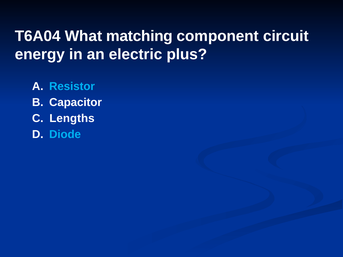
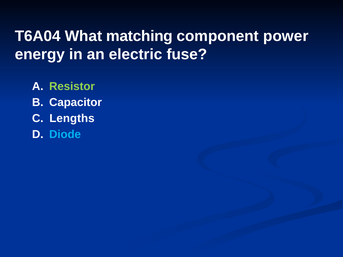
circuit: circuit -> power
plus: plus -> fuse
Resistor colour: light blue -> light green
